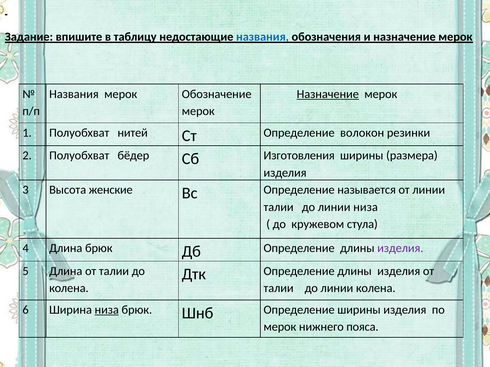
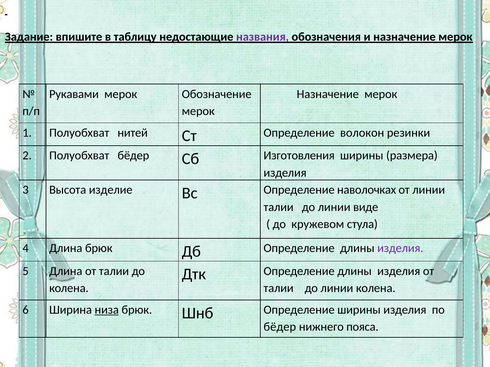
названия at (262, 37) colour: blue -> purple
Названия at (74, 94): Названия -> Рукавами
Назначение at (328, 94) underline: present -> none
женские: женские -> изделие
называется: называется -> наволочках
линии низа: низа -> виде
мерок at (280, 327): мерок -> бёдер
